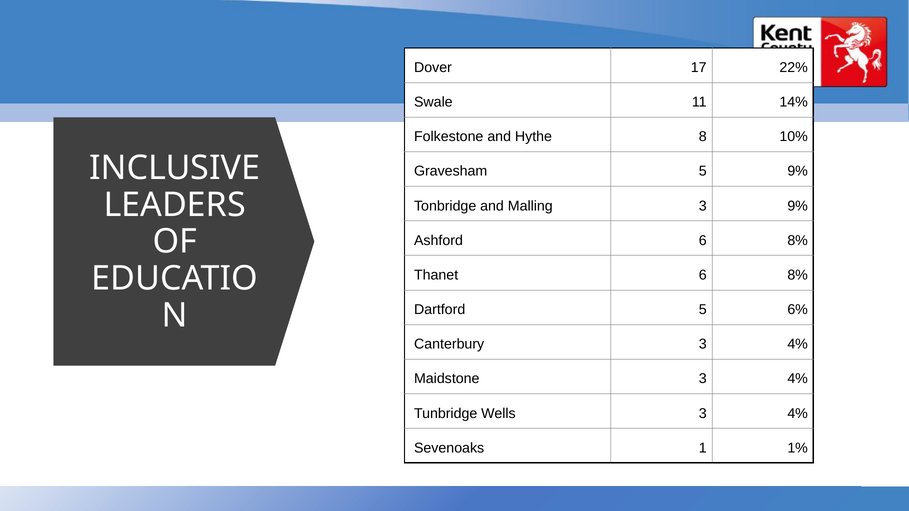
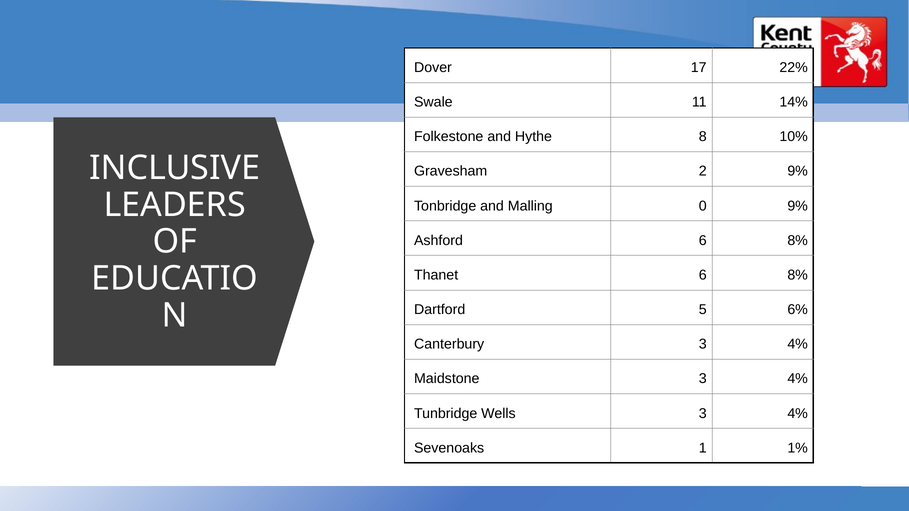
Gravesham 5: 5 -> 2
Malling 3: 3 -> 0
